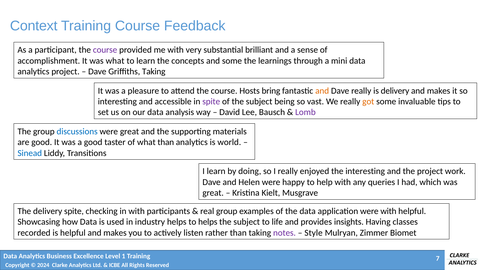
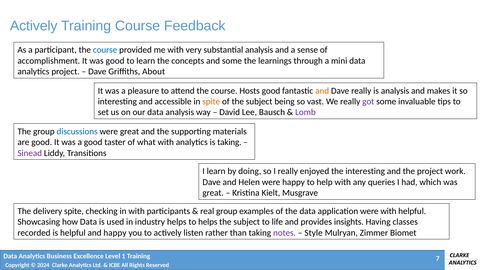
Context at (34, 26): Context -> Actively
course at (105, 50) colour: purple -> blue
substantial brilliant: brilliant -> analysis
was what: what -> good
Griffiths Taking: Taking -> About
Hosts bring: bring -> good
is delivery: delivery -> analysis
spite at (211, 102) colour: purple -> orange
got colour: orange -> purple
what than: than -> with
is world: world -> taking
Sinead colour: blue -> purple
helpful and makes: makes -> happy
